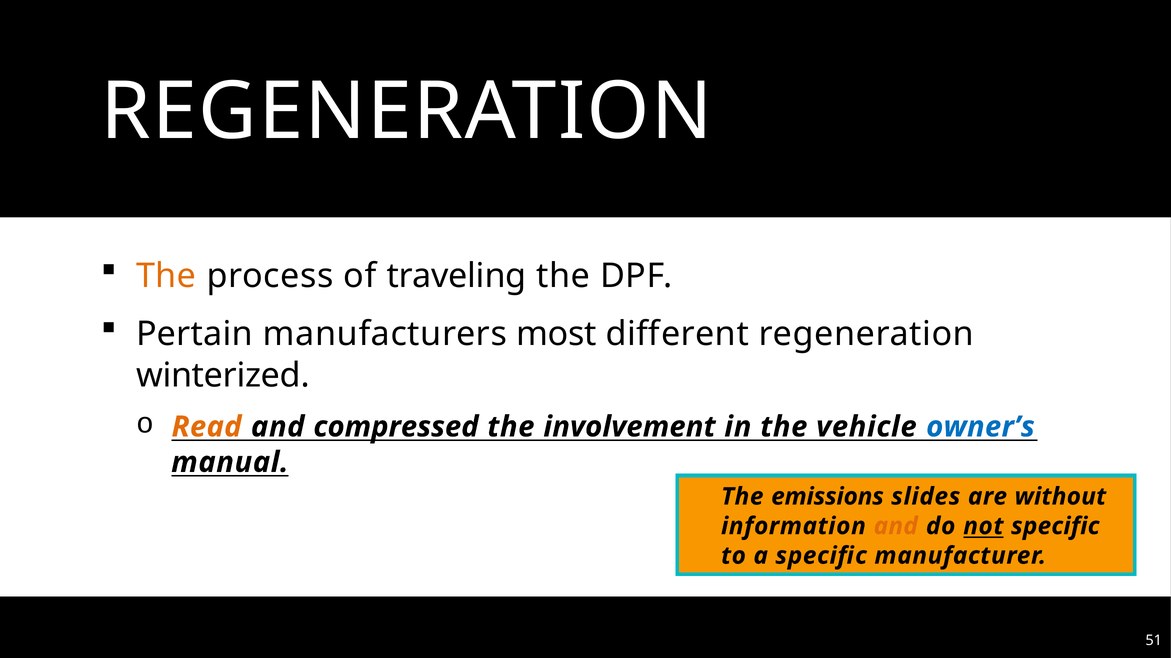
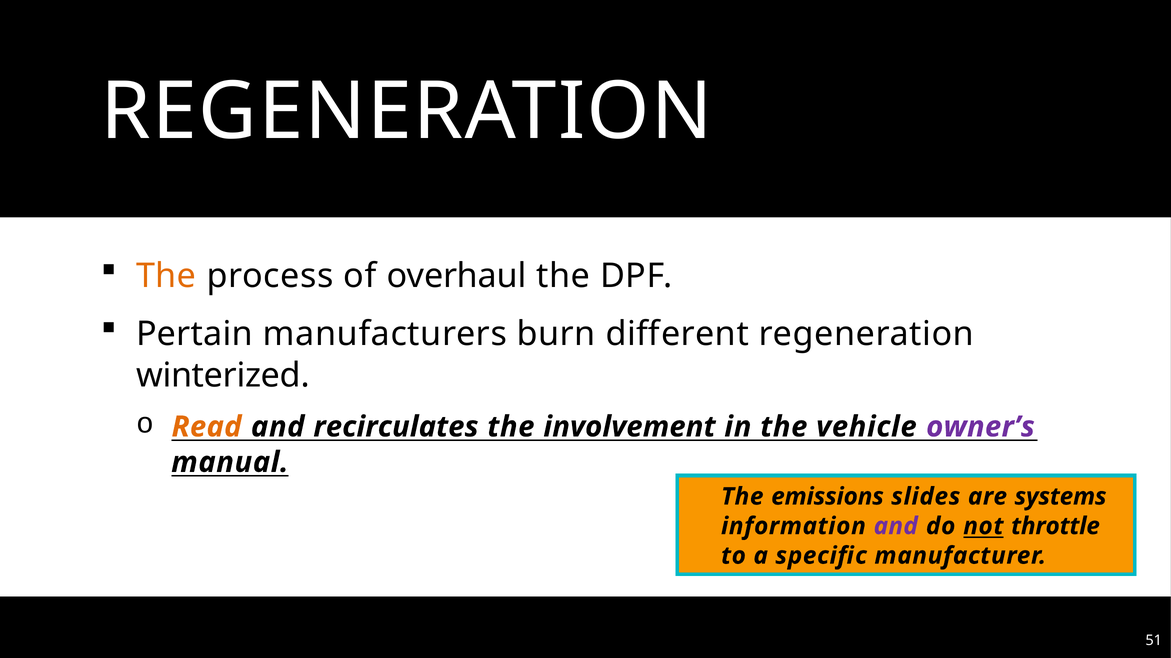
traveling: traveling -> overhaul
most: most -> burn
compressed: compressed -> recirculates
owner’s colour: blue -> purple
without: without -> systems
and at (896, 527) colour: orange -> purple
not specific: specific -> throttle
